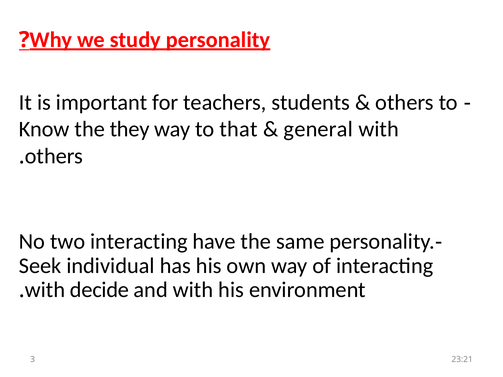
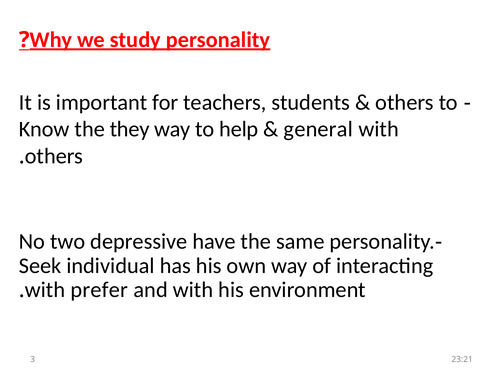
that: that -> help
two interacting: interacting -> depressive
decide: decide -> prefer
